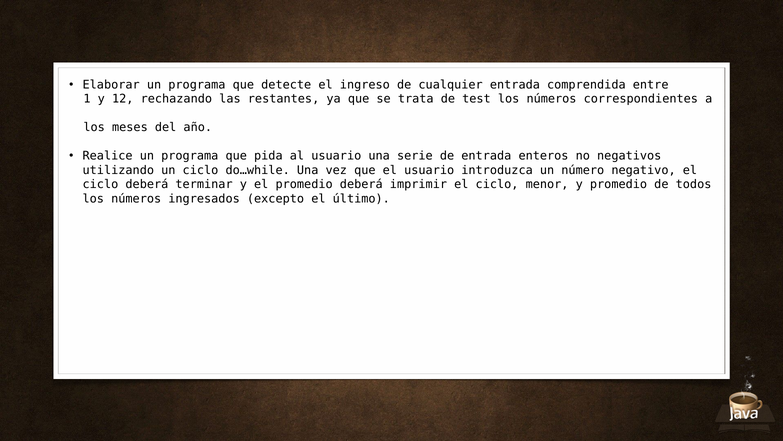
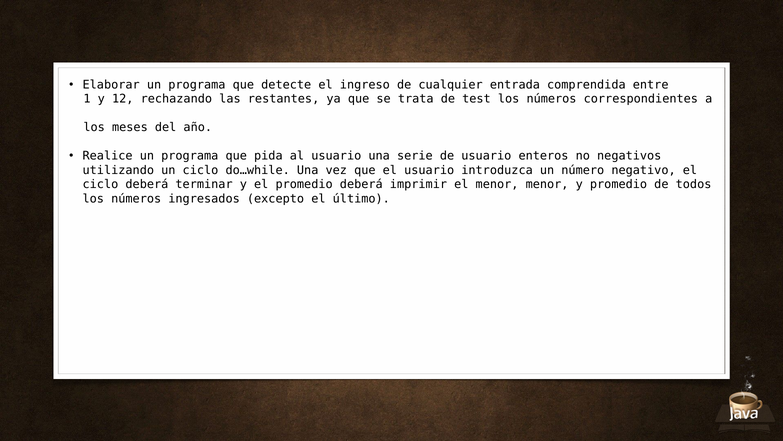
de entrada: entrada -> usuario
imprimir el ciclo: ciclo -> menor
